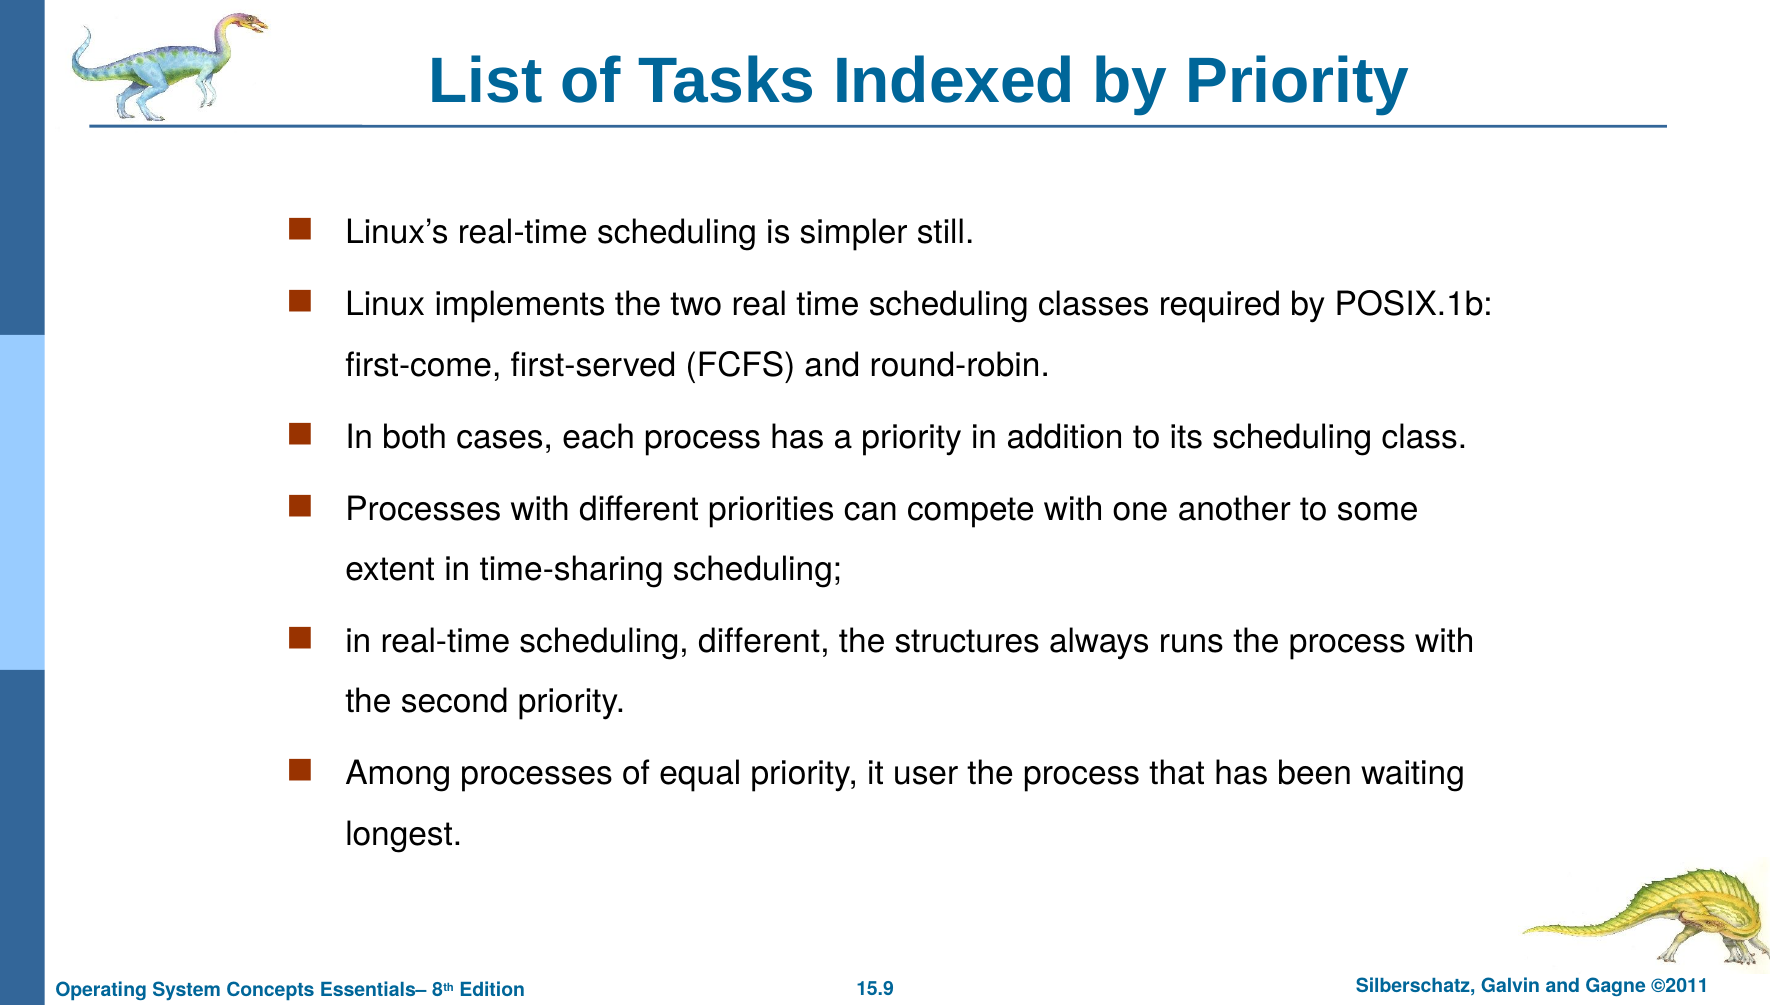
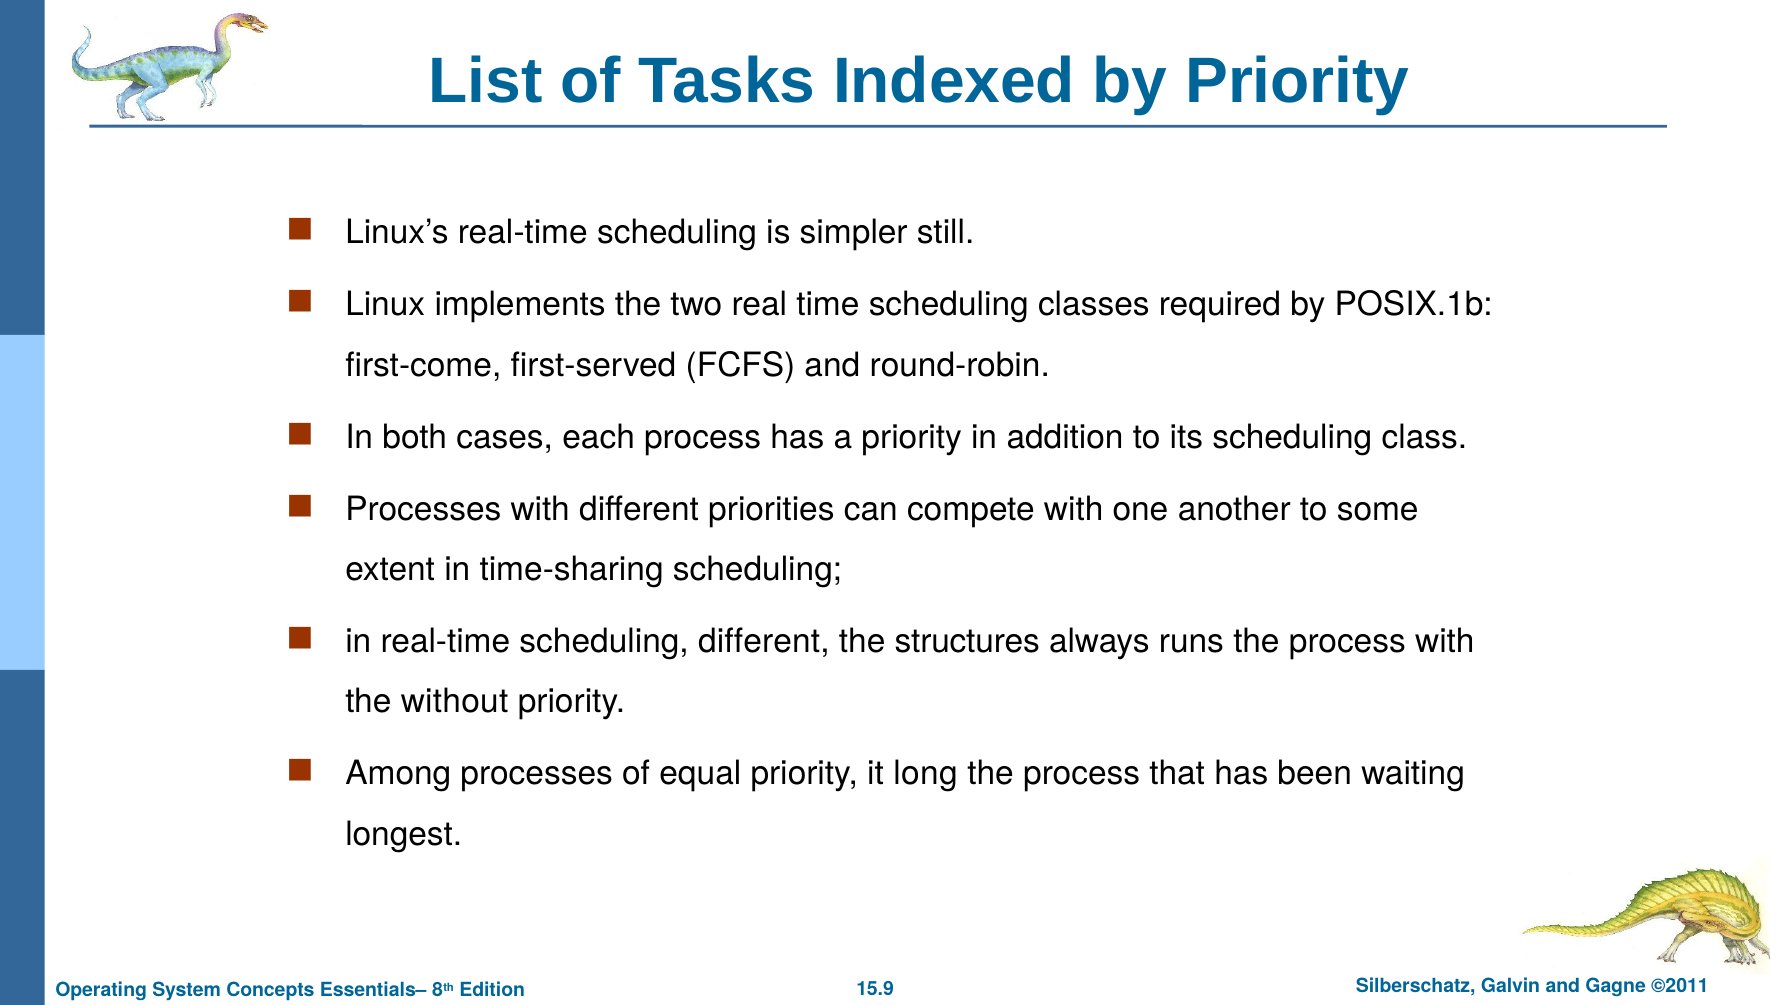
second: second -> without
user: user -> long
